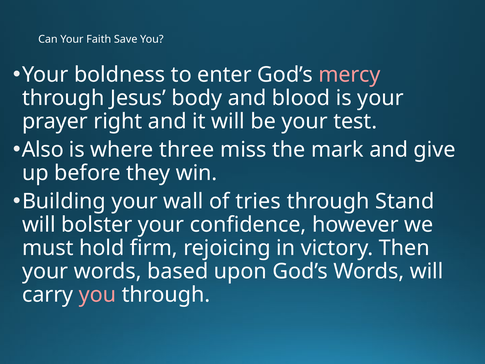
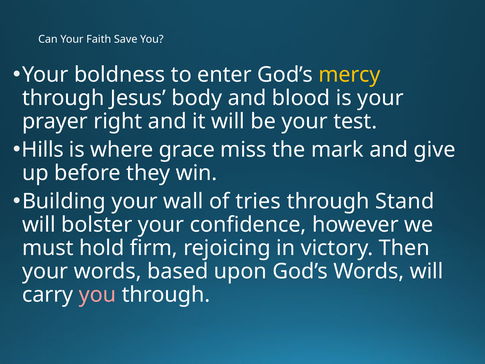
mercy colour: pink -> yellow
Also: Also -> Hills
three: three -> grace
